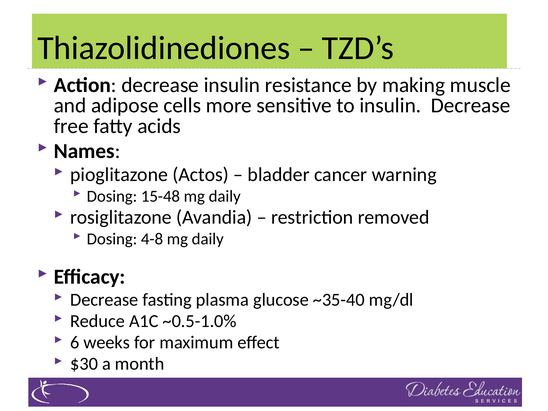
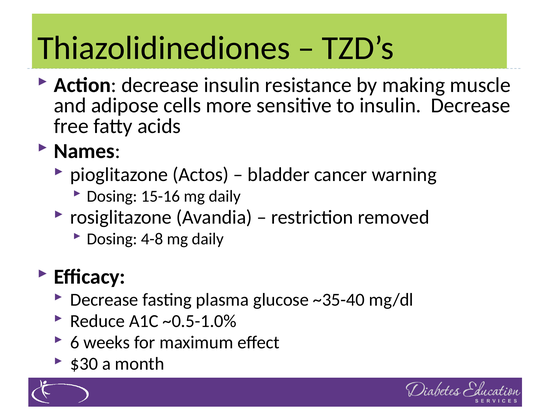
15-48: 15-48 -> 15-16
